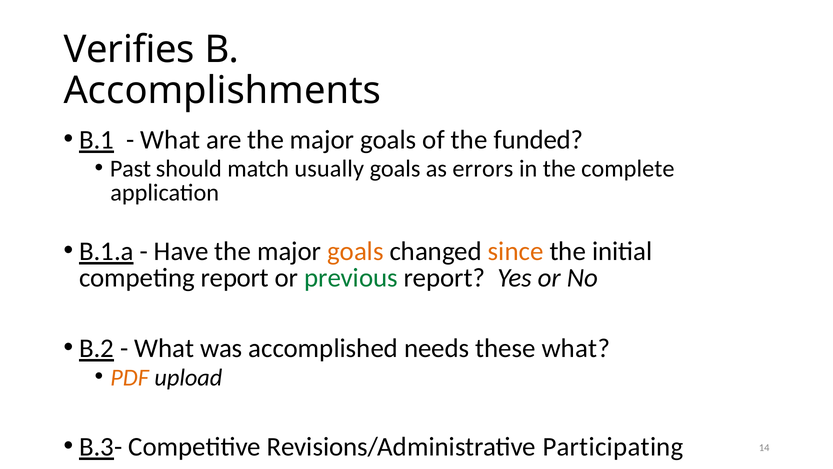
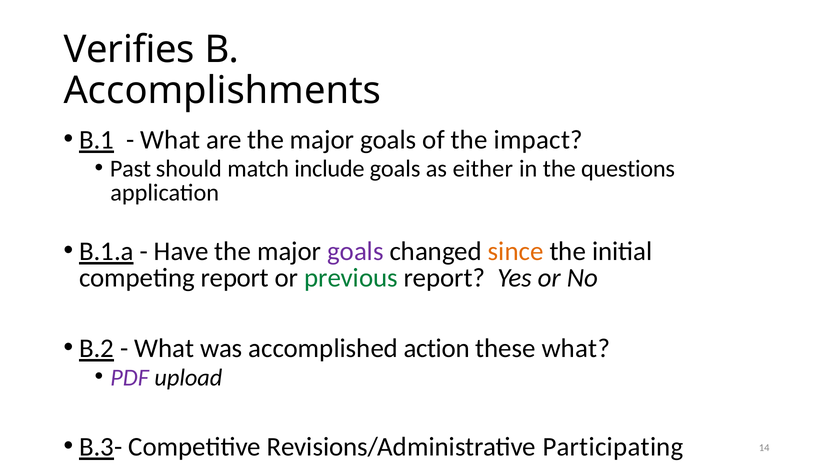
funded: funded -> impact
usually: usually -> include
errors: errors -> either
complete: complete -> questions
goals at (355, 251) colour: orange -> purple
needs: needs -> action
PDF colour: orange -> purple
